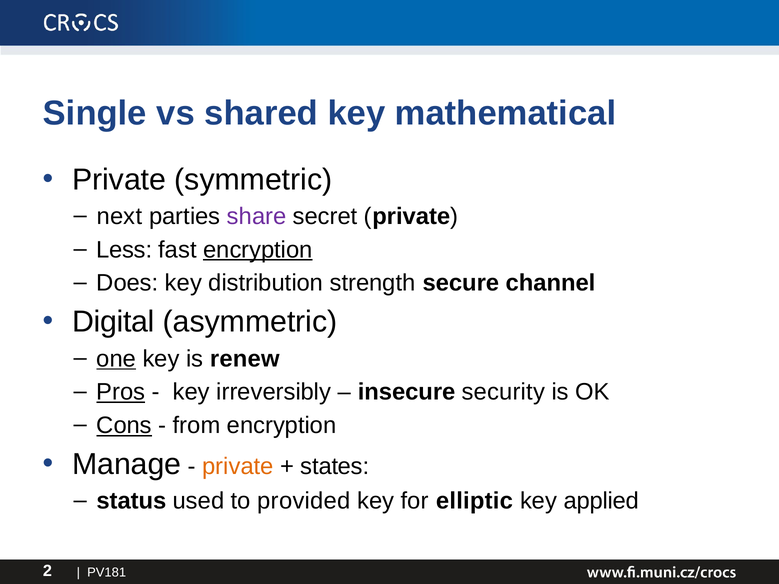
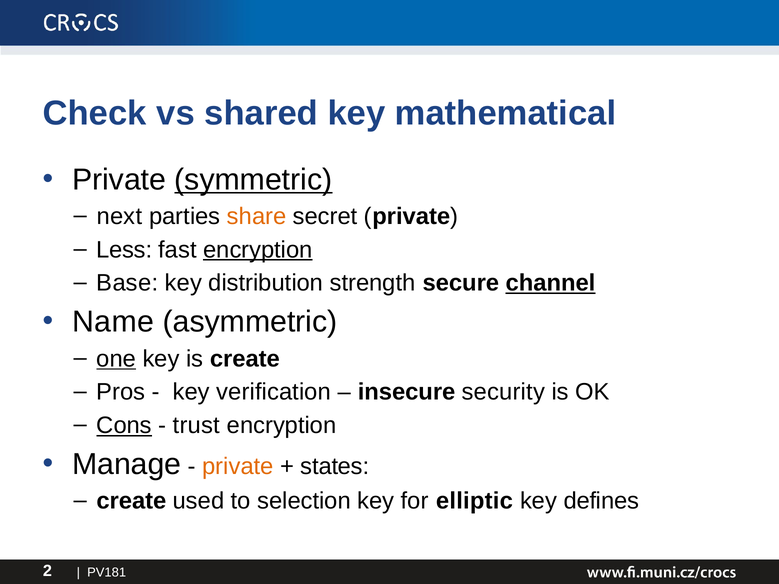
Single: Single -> Check
symmetric underline: none -> present
share colour: purple -> orange
Does: Does -> Base
channel underline: none -> present
Digital: Digital -> Name
is renew: renew -> create
Pros underline: present -> none
irreversibly: irreversibly -> verification
from: from -> trust
status at (131, 501): status -> create
provided: provided -> selection
applied: applied -> defines
